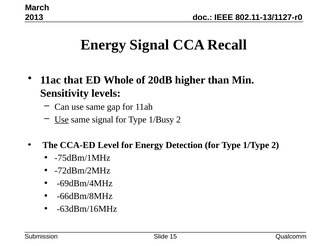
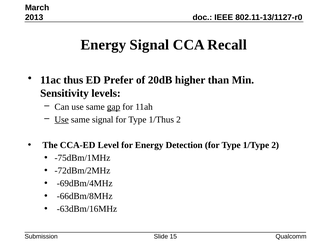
that: that -> thus
Whole: Whole -> Prefer
gap underline: none -> present
1/Busy: 1/Busy -> 1/Thus
